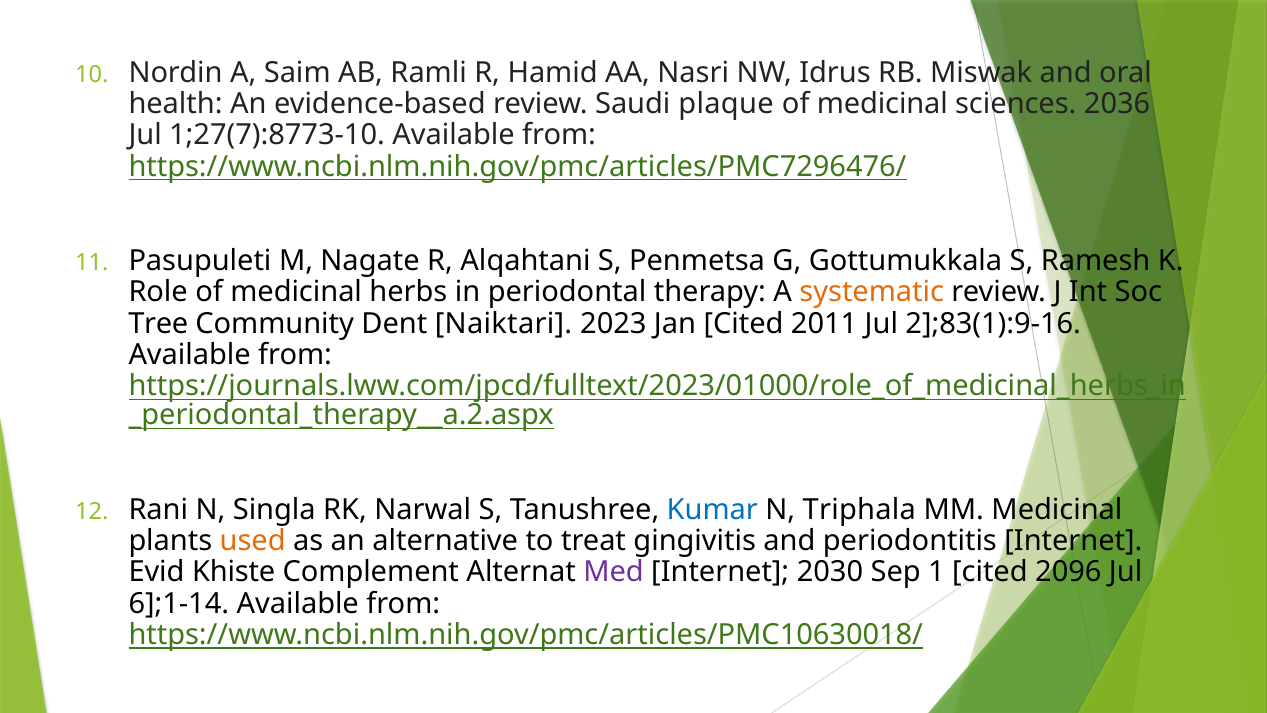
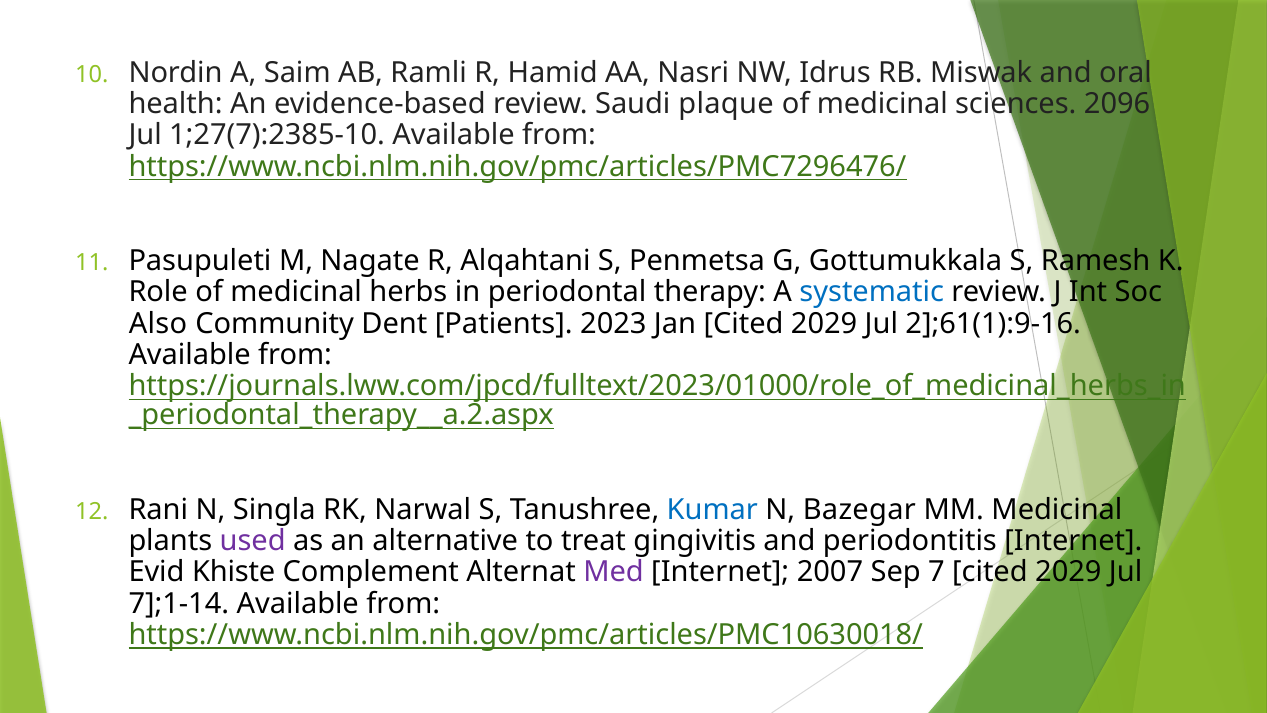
2036: 2036 -> 2096
1;27(7):8773-10: 1;27(7):8773-10 -> 1;27(7):2385-10
systematic colour: orange -> blue
Tree: Tree -> Also
Naiktari: Naiktari -> Patients
Jan Cited 2011: 2011 -> 2029
2];83(1):9-16: 2];83(1):9-16 -> 2];61(1):9-16
Triphala: Triphala -> Bazegar
used colour: orange -> purple
2030: 2030 -> 2007
1: 1 -> 7
2096 at (1068, 572): 2096 -> 2029
6];1-14: 6];1-14 -> 7];1-14
